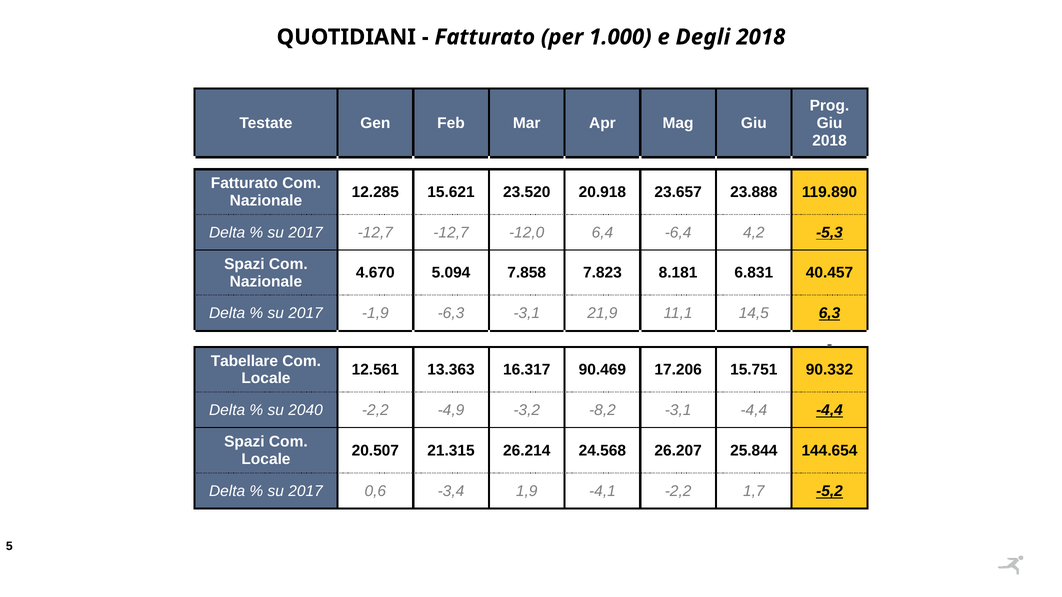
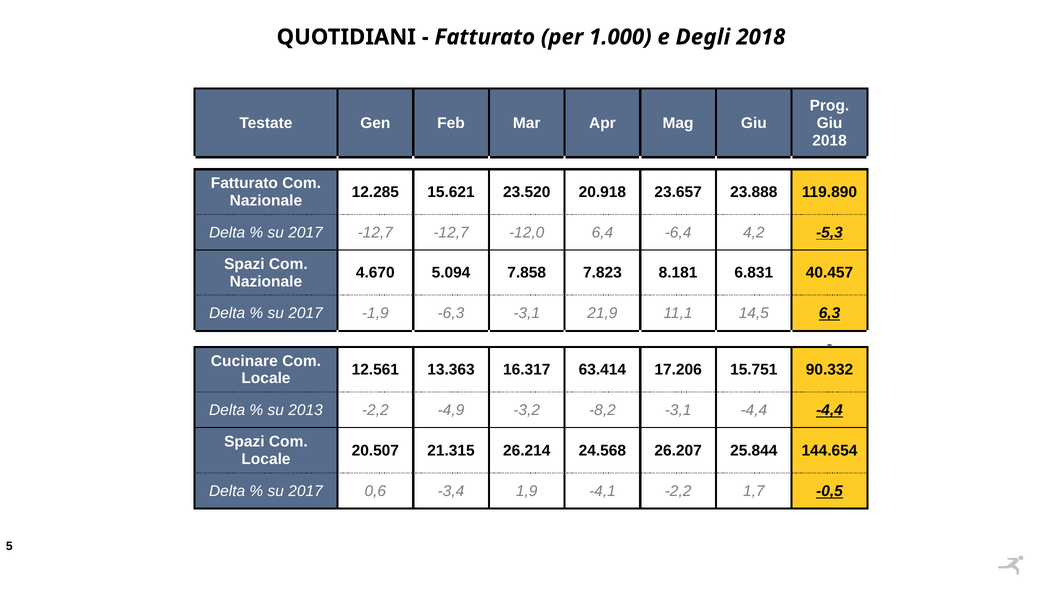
Tabellare: Tabellare -> Cucinare
90.469: 90.469 -> 63.414
2040: 2040 -> 2013
-5,2: -5,2 -> -0,5
